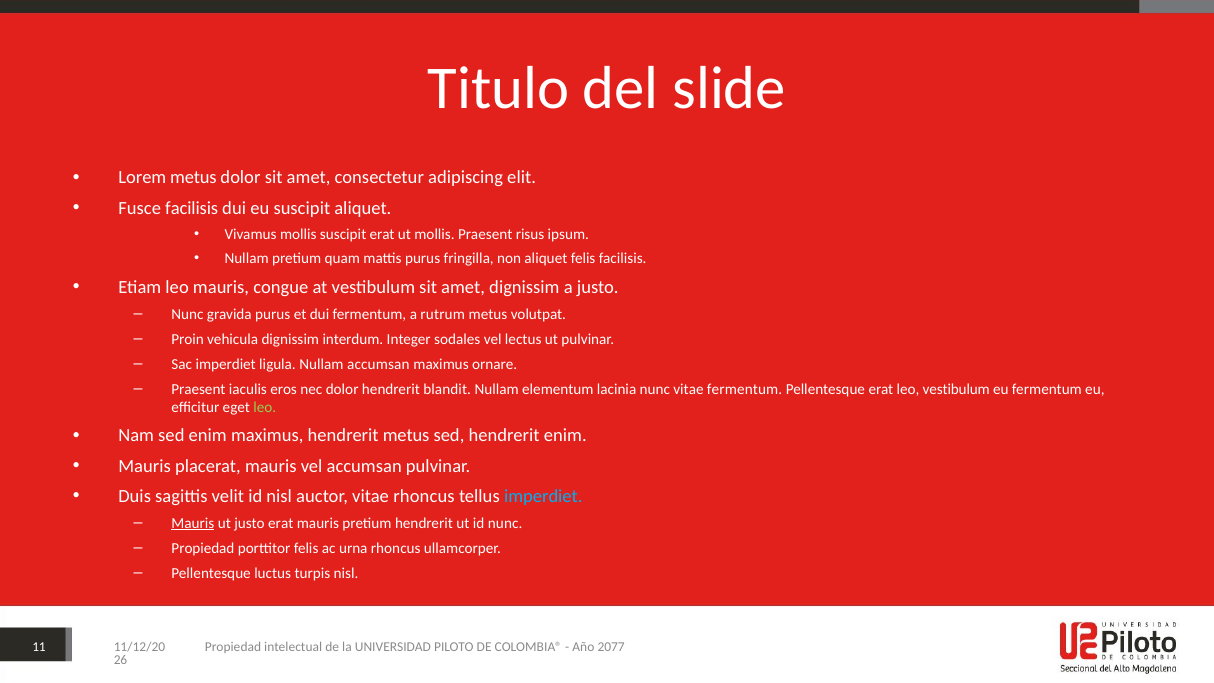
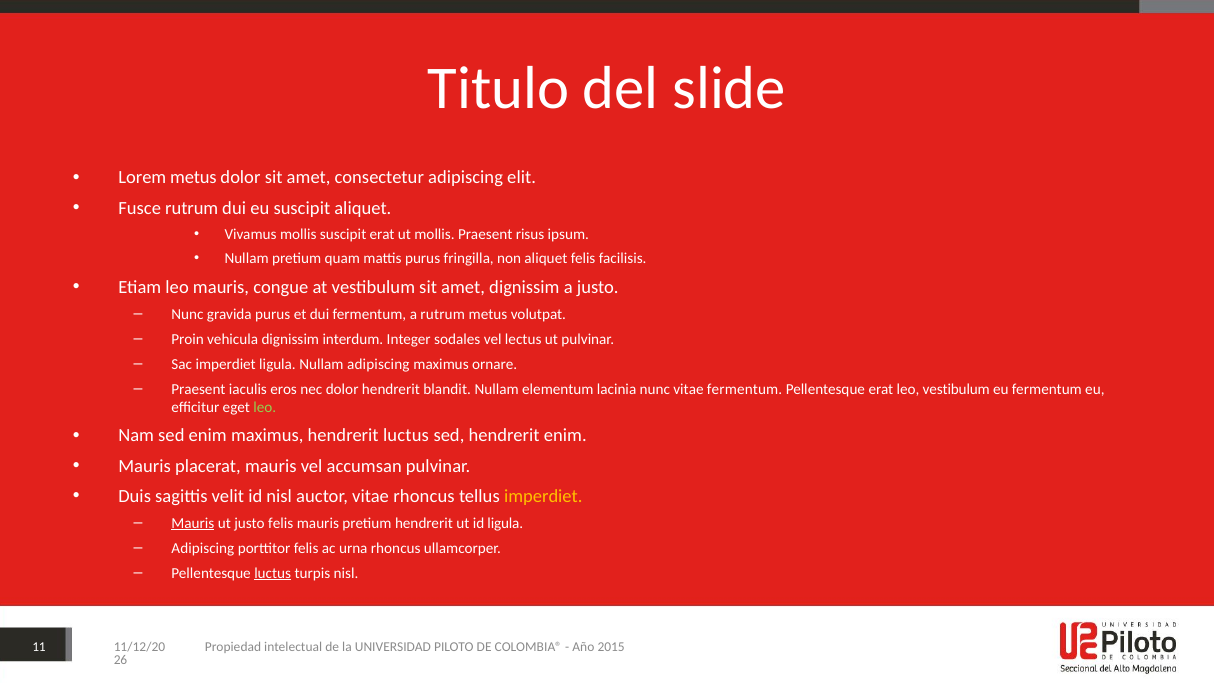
Fusce facilisis: facilisis -> rutrum
Nullam accumsan: accumsan -> adipiscing
hendrerit metus: metus -> luctus
imperdiet at (543, 496) colour: light blue -> yellow
justo erat: erat -> felis
id nunc: nunc -> ligula
Propiedad at (203, 548): Propiedad -> Adipiscing
luctus at (273, 573) underline: none -> present
2077: 2077 -> 2015
